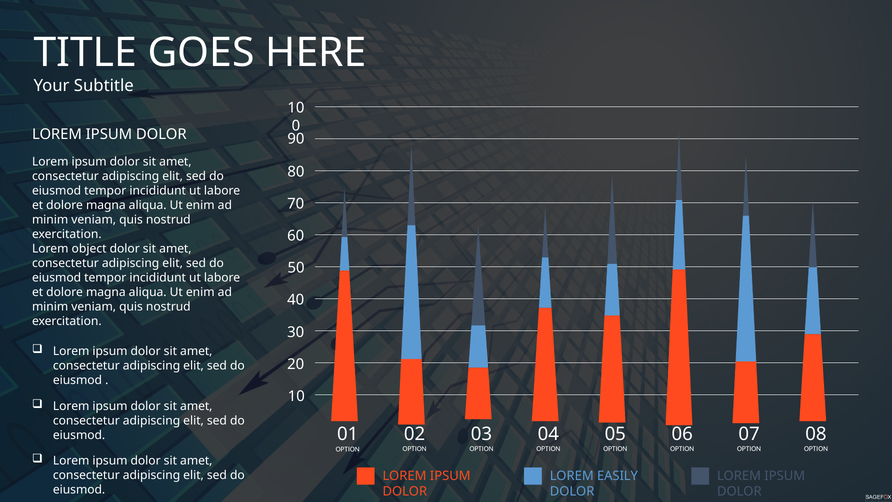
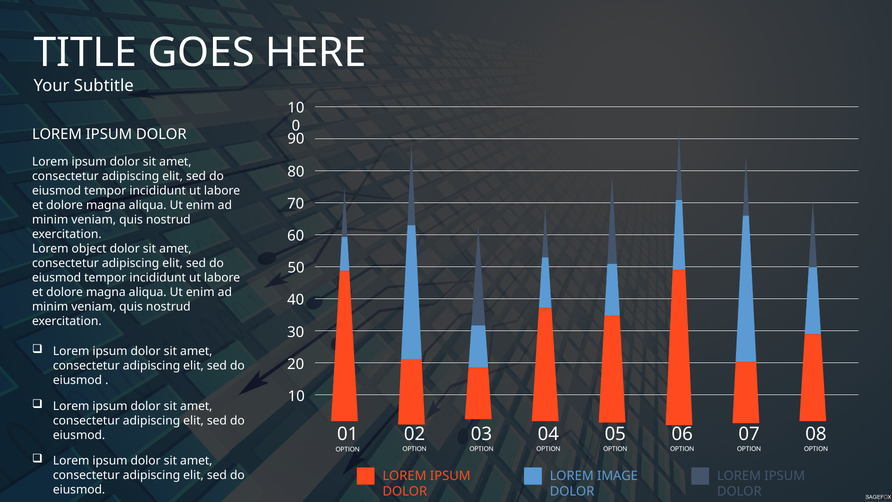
EASILY: EASILY -> IMAGE
